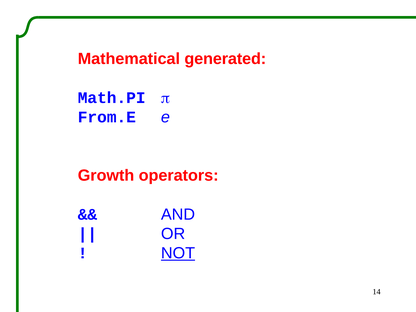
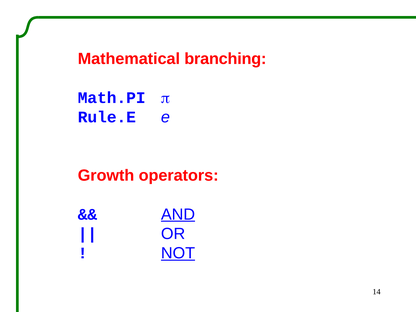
generated: generated -> branching
From.E: From.E -> Rule.E
AND underline: none -> present
